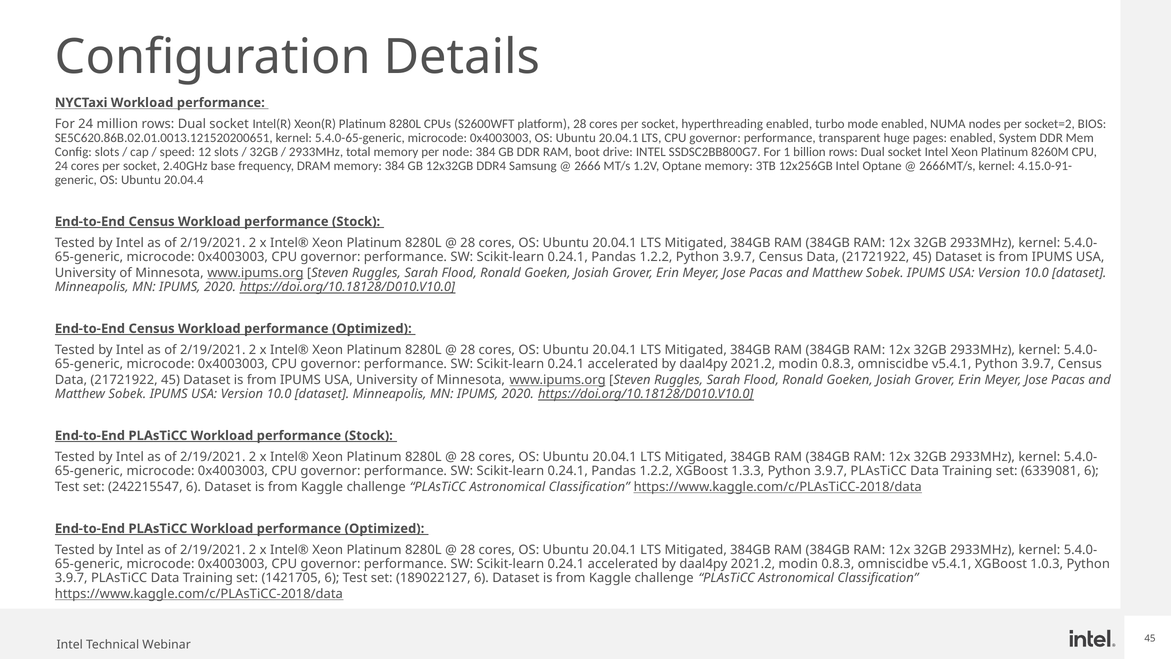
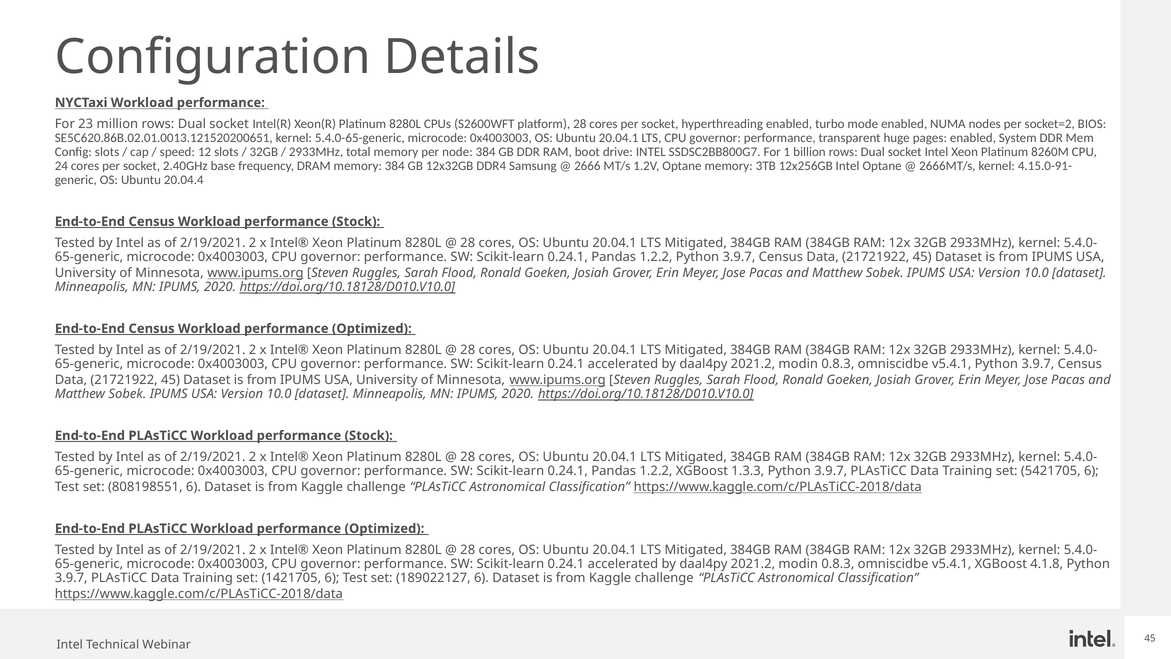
For 24: 24 -> 23
6339081: 6339081 -> 5421705
242215547: 242215547 -> 808198551
1.0.3: 1.0.3 -> 4.1.8
